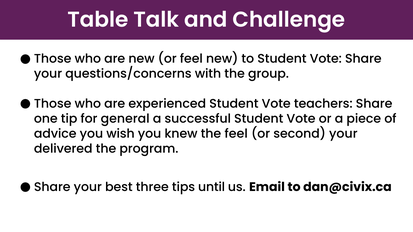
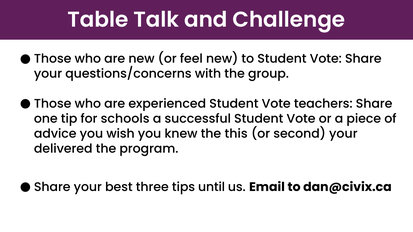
general: general -> schools
the feel: feel -> this
